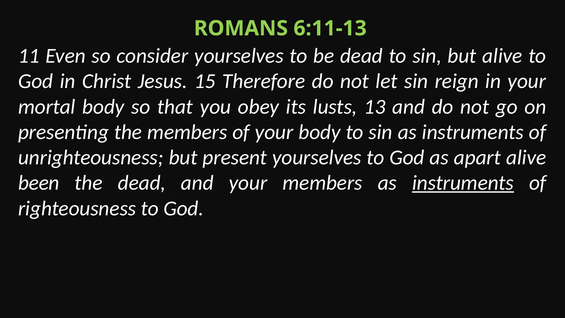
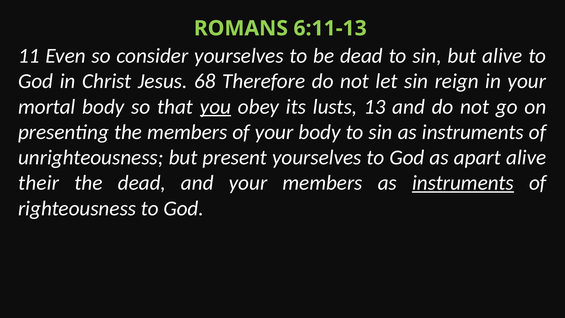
15: 15 -> 68
you underline: none -> present
been: been -> their
